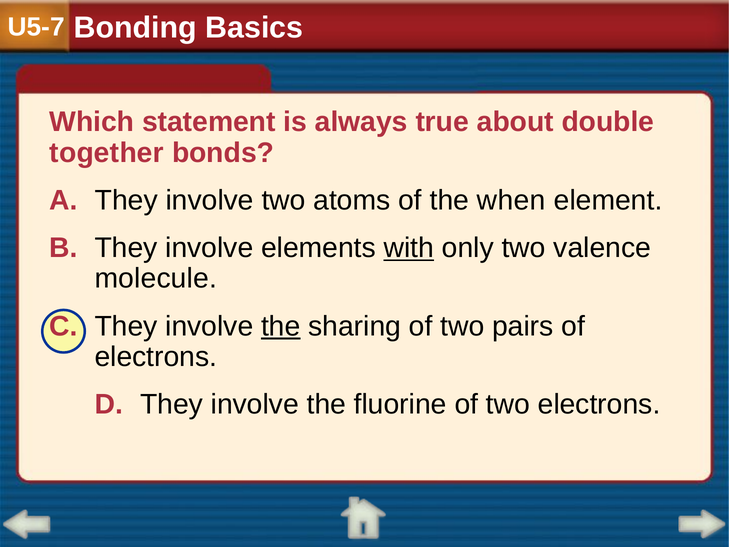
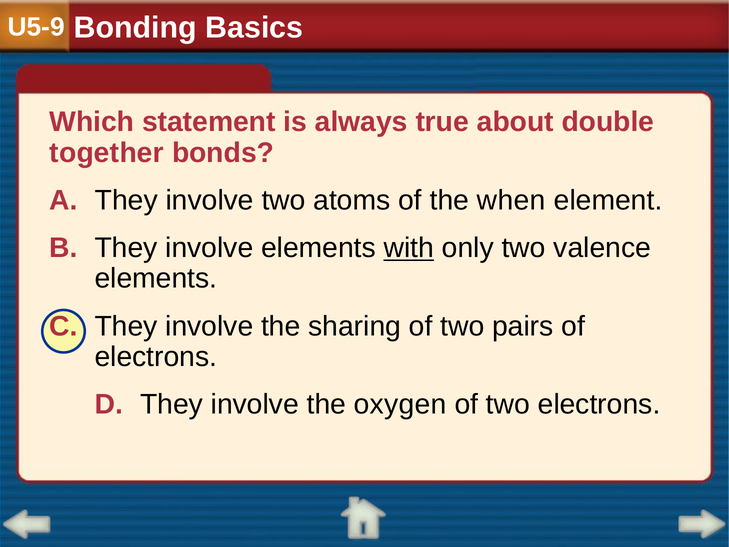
U5-7: U5-7 -> U5-9
molecule at (156, 278): molecule -> elements
the at (281, 326) underline: present -> none
fluorine: fluorine -> oxygen
